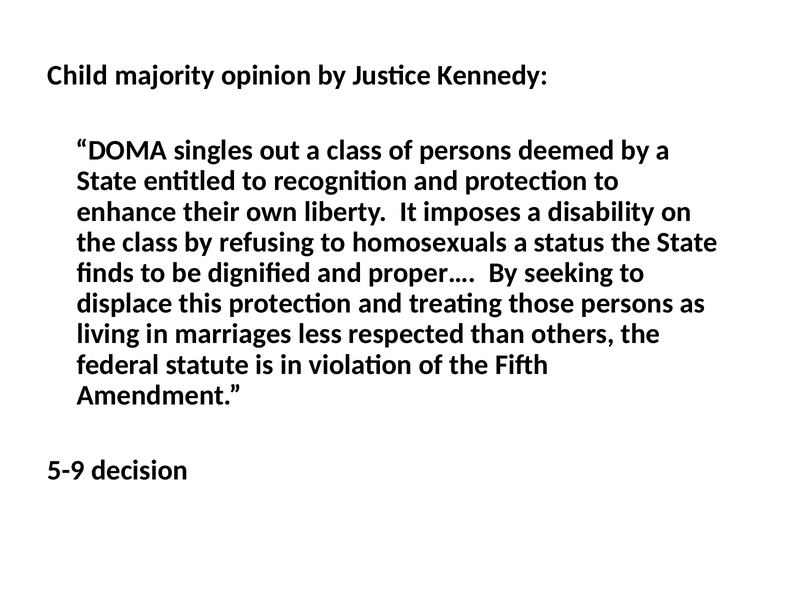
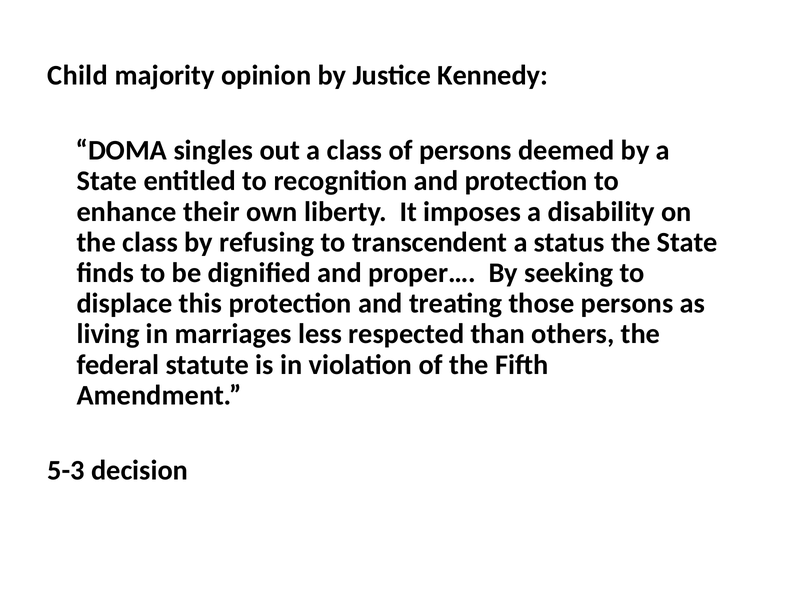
homosexuals: homosexuals -> transcendent
5-9: 5-9 -> 5-3
